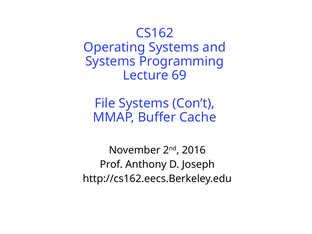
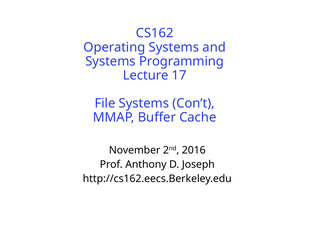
69: 69 -> 17
